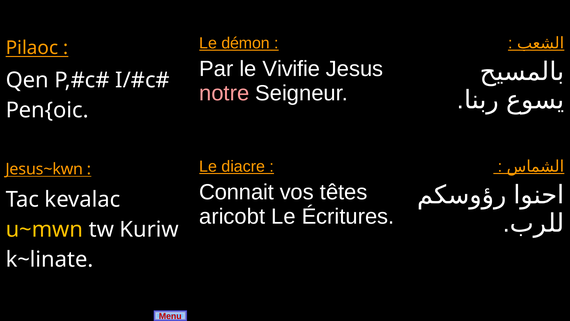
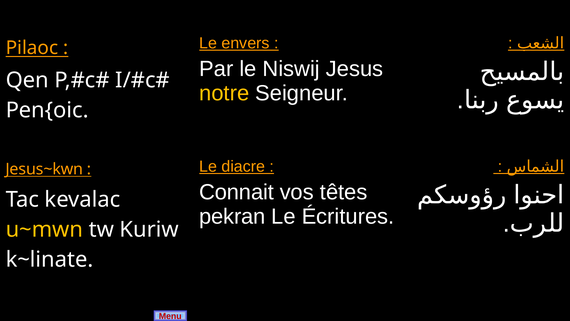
démon: démon -> envers
Vivifie: Vivifie -> Niswij
notre colour: pink -> yellow
aricobt: aricobt -> pekran
